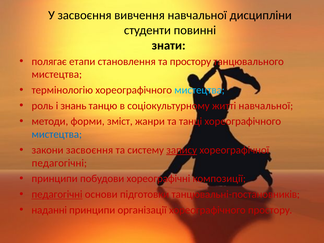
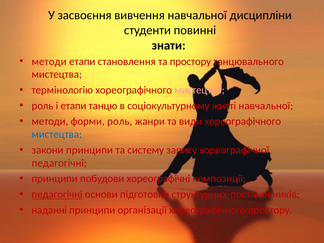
полягає at (49, 61): полягає -> методи
мистецтва at (200, 90) colour: light blue -> pink
і знань: знань -> етапи
форми зміст: зміст -> роль
танці: танці -> види
закони засвоєння: засвоєння -> принципи
запису underline: present -> none
танцювальні-постановників: танцювальні-постановників -> структурних-постановників
